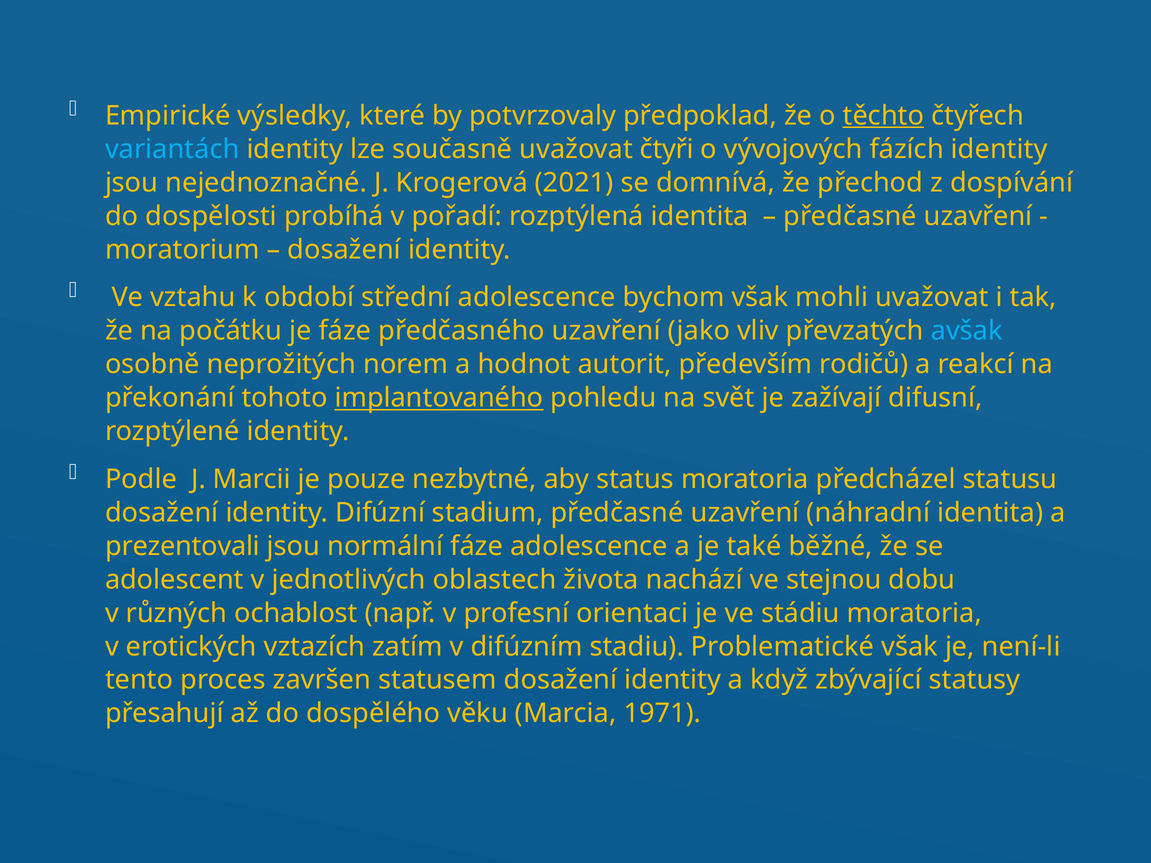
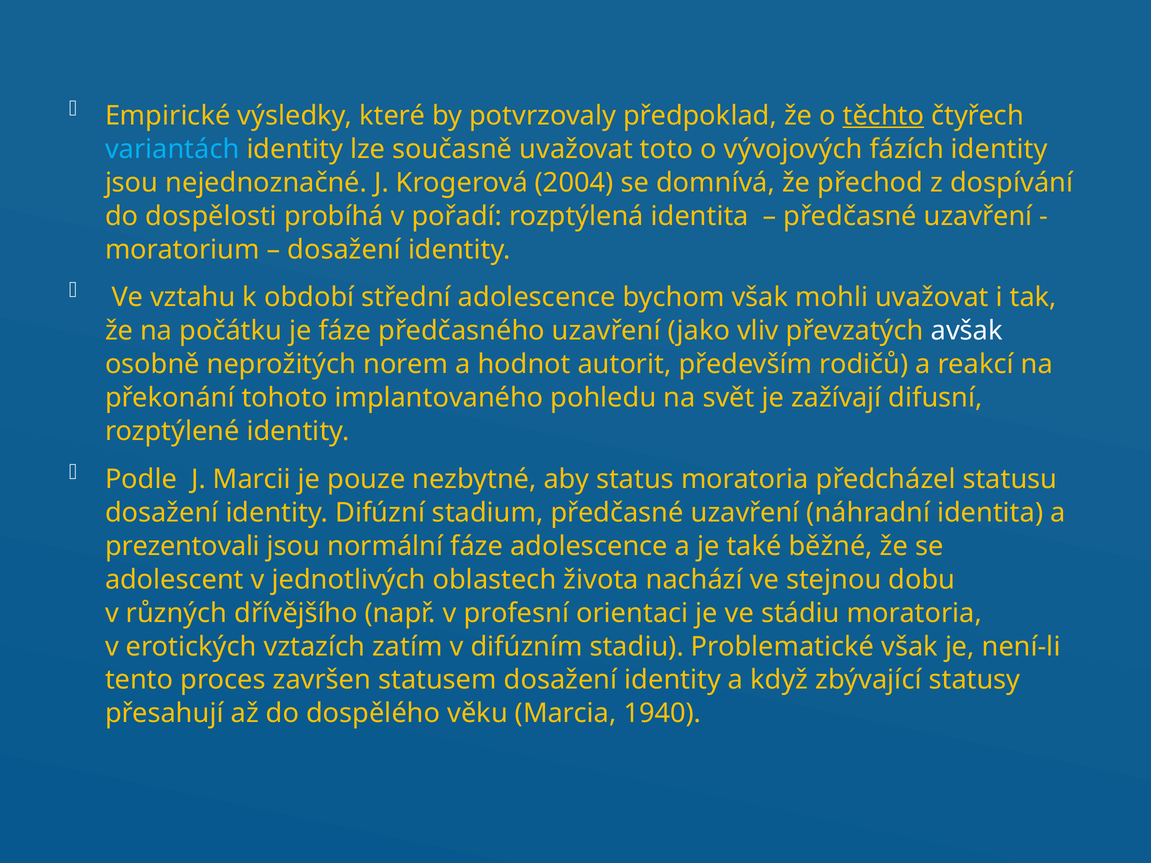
čtyři: čtyři -> toto
2021: 2021 -> 2004
avšak colour: light blue -> white
implantovaného underline: present -> none
ochablost: ochablost -> dřívějšího
1971: 1971 -> 1940
